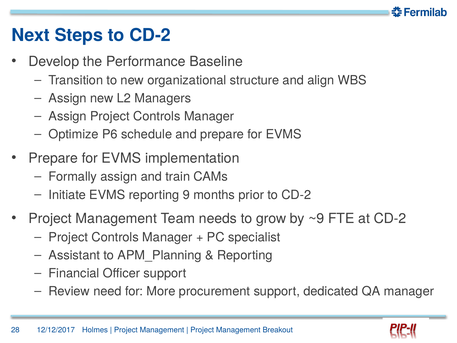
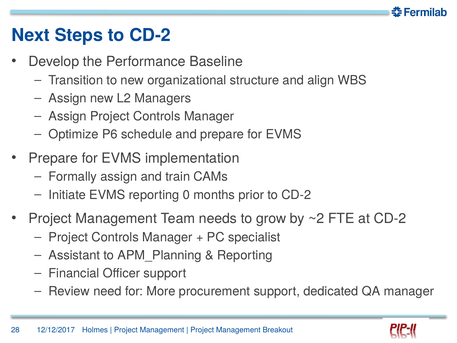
9: 9 -> 0
~9: ~9 -> ~2
